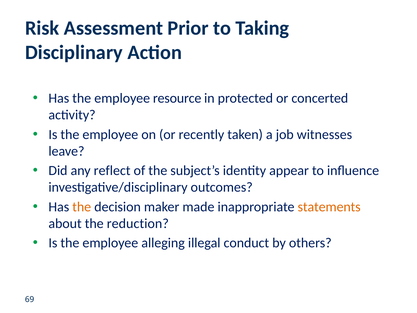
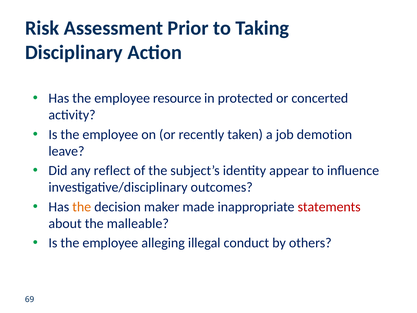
witnesses: witnesses -> demotion
statements colour: orange -> red
reduction: reduction -> malleable
